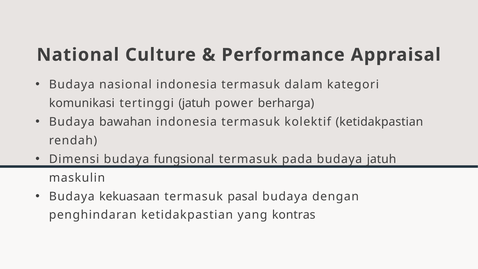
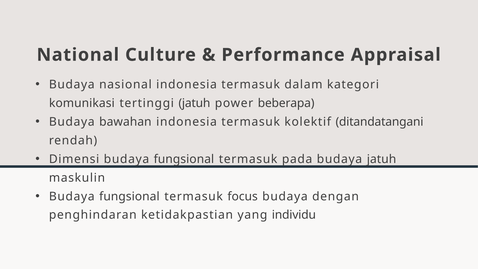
berharga: berharga -> beberapa
kolektif ketidakpastian: ketidakpastian -> ditandatangani
kekuasaan at (129, 196): kekuasaan -> fungsional
pasal: pasal -> focus
kontras: kontras -> individu
